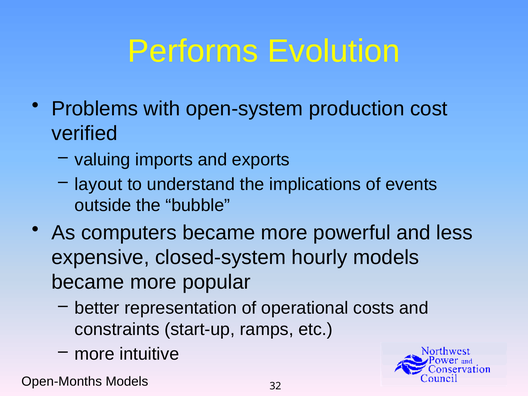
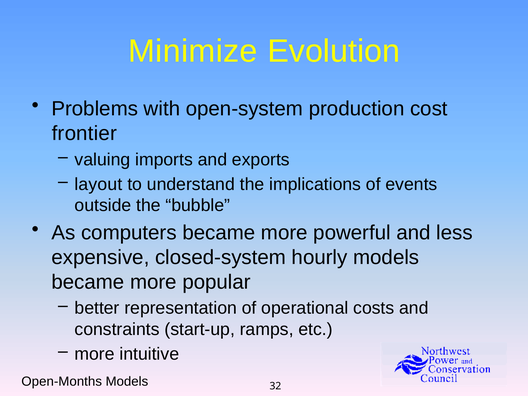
Performs: Performs -> Minimize
verified: verified -> frontier
